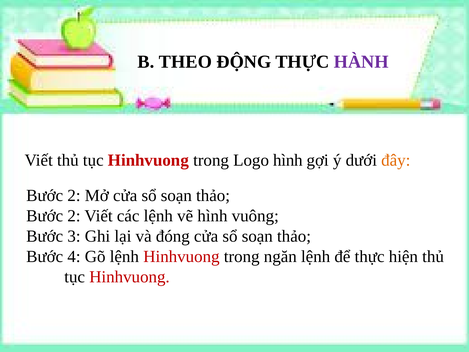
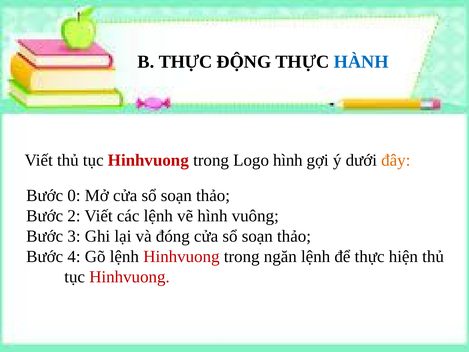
B THEO: THEO -> THỰC
HÀNH colour: purple -> blue
2 at (74, 195): 2 -> 0
